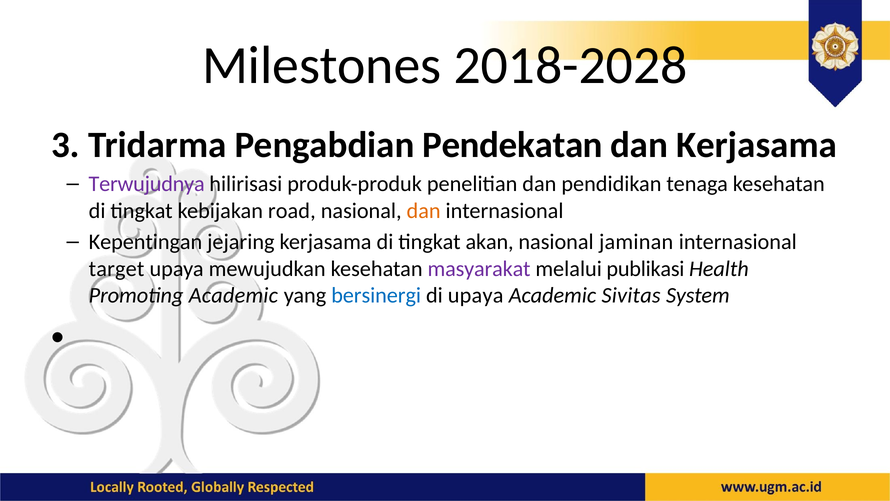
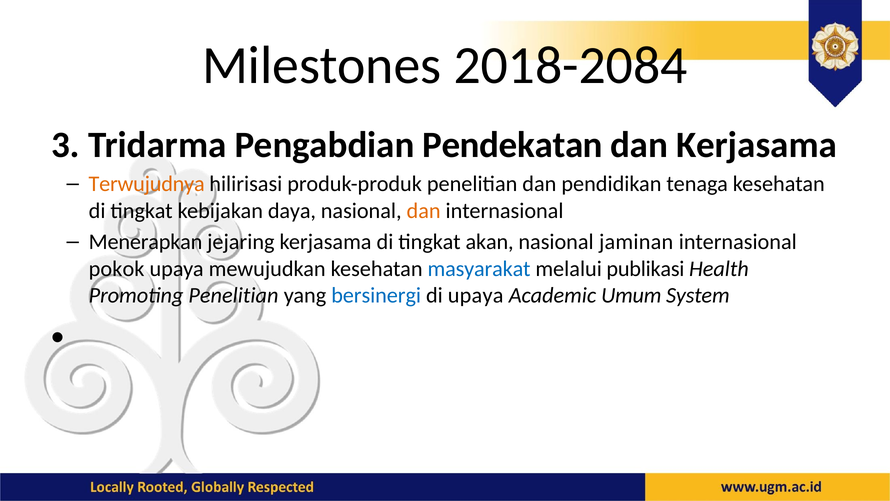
2018-2028: 2018-2028 -> 2018-2084
Terwujudnya colour: purple -> orange
road: road -> daya
Kepentingan: Kepentingan -> Menerapkan
target: target -> pokok
masyarakat colour: purple -> blue
Promoting Academic: Academic -> Penelitian
Sivitas: Sivitas -> Umum
